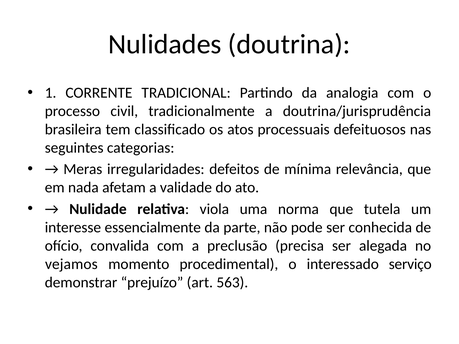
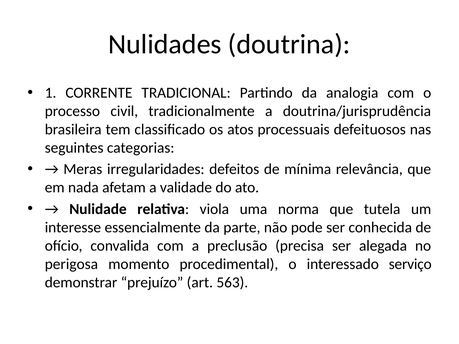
vejamos: vejamos -> perigosa
